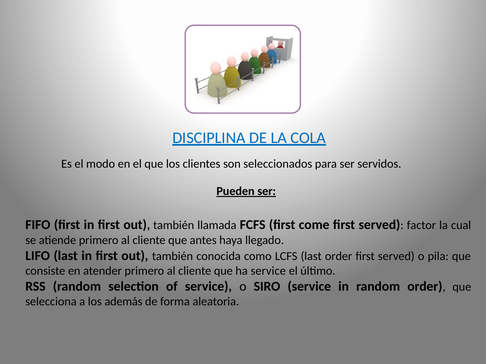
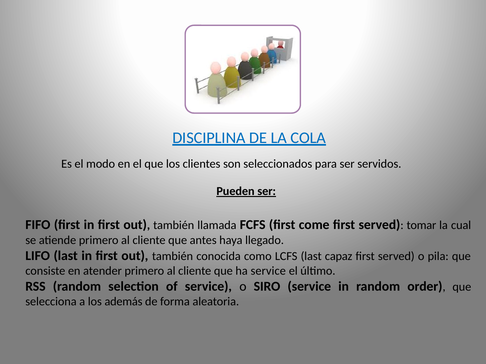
factor: factor -> tomar
last order: order -> capaz
